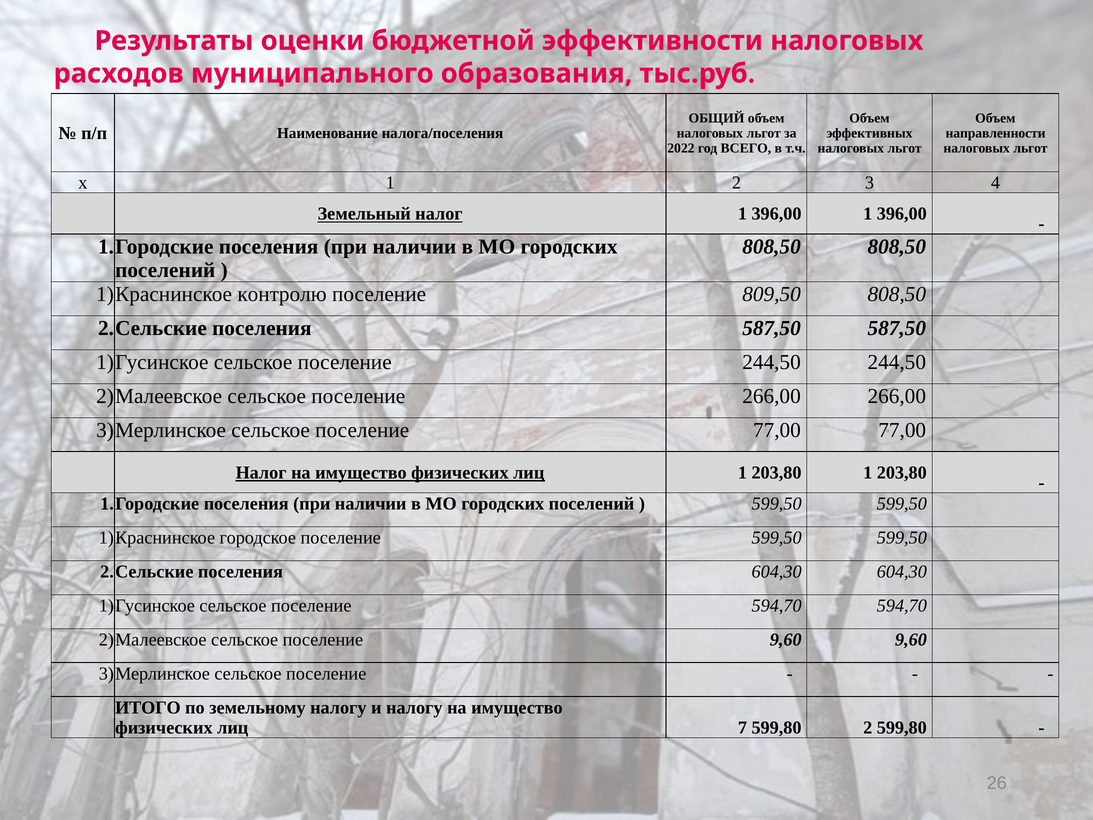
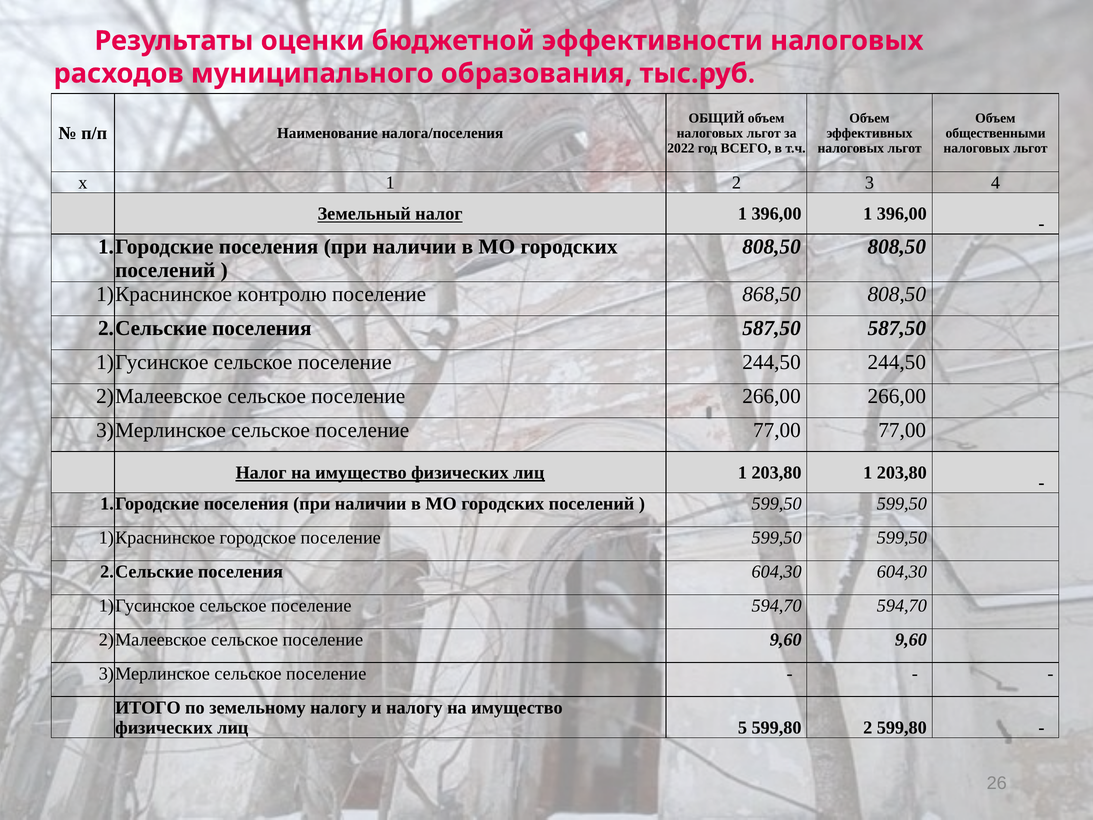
направленности: направленности -> общественными
809,50: 809,50 -> 868,50
7: 7 -> 5
